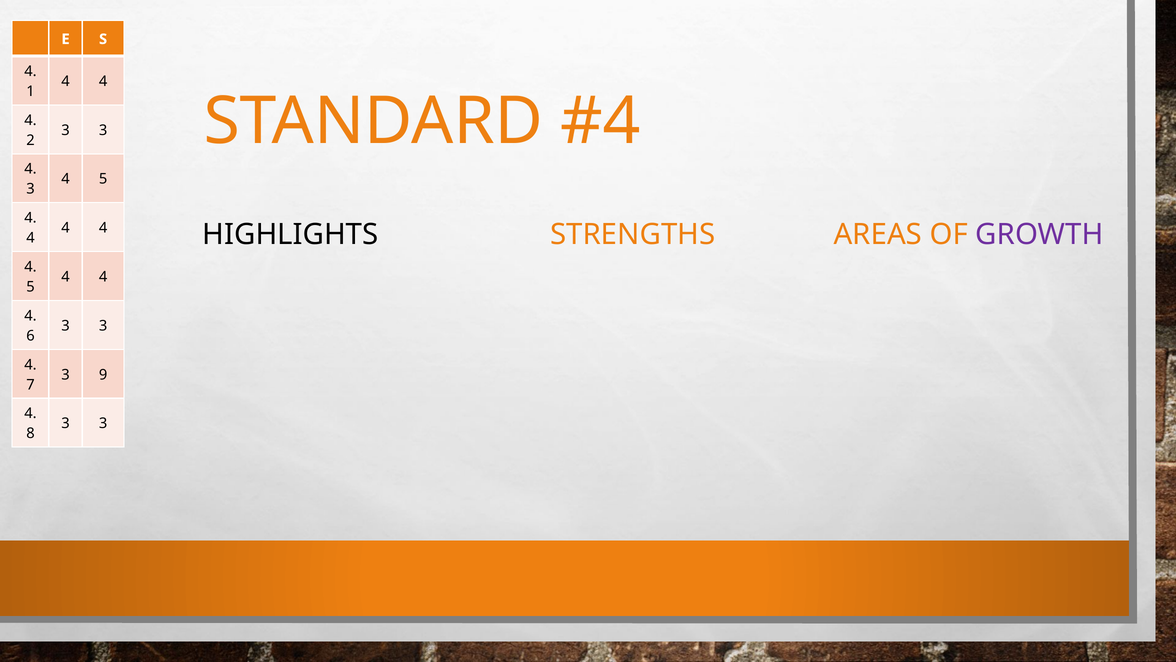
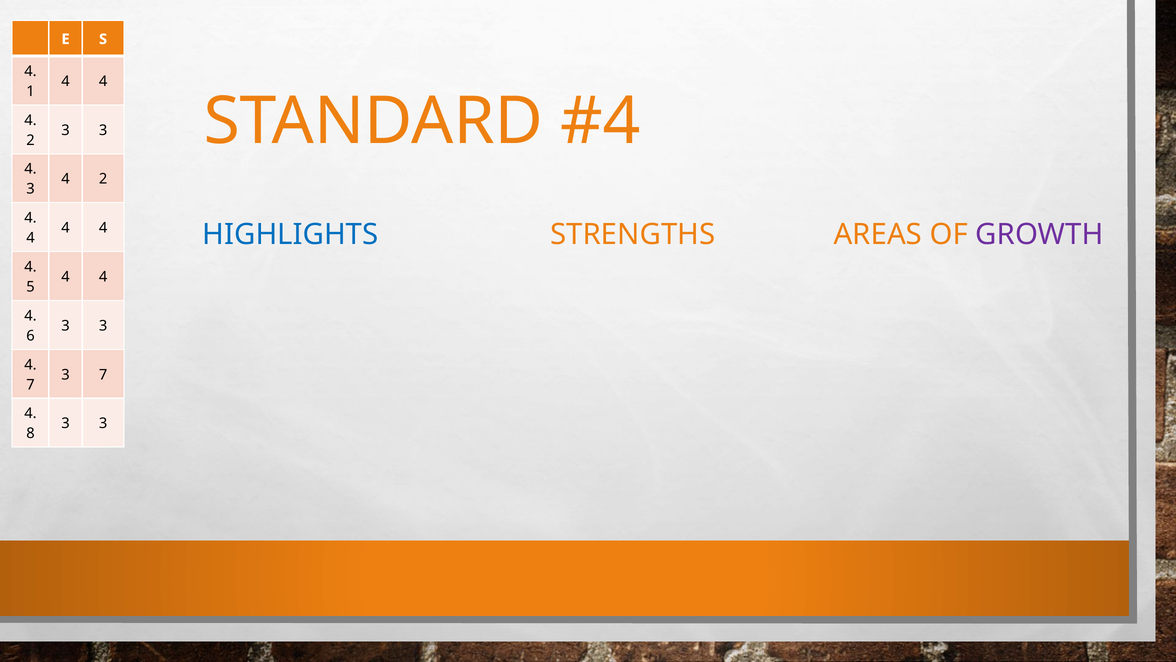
5 at (103, 179): 5 -> 2
HIGHLIGHTS colour: black -> blue
3 9: 9 -> 7
